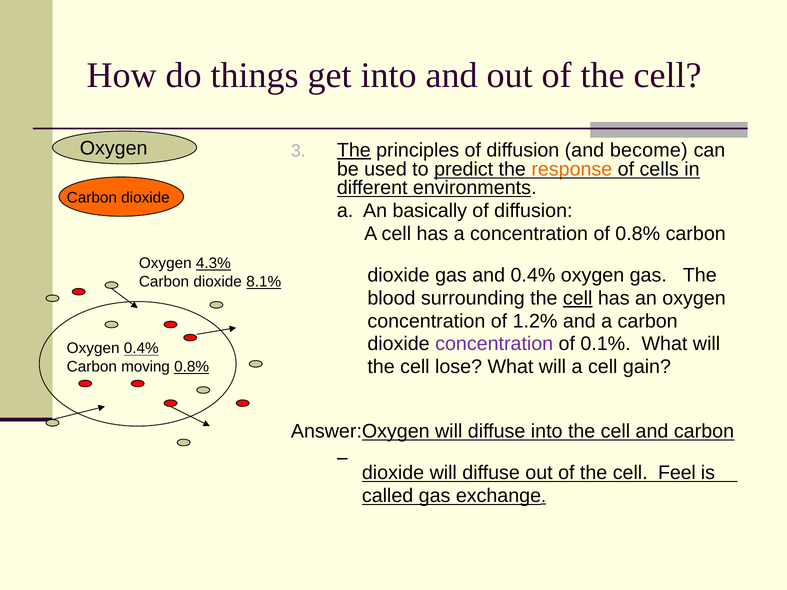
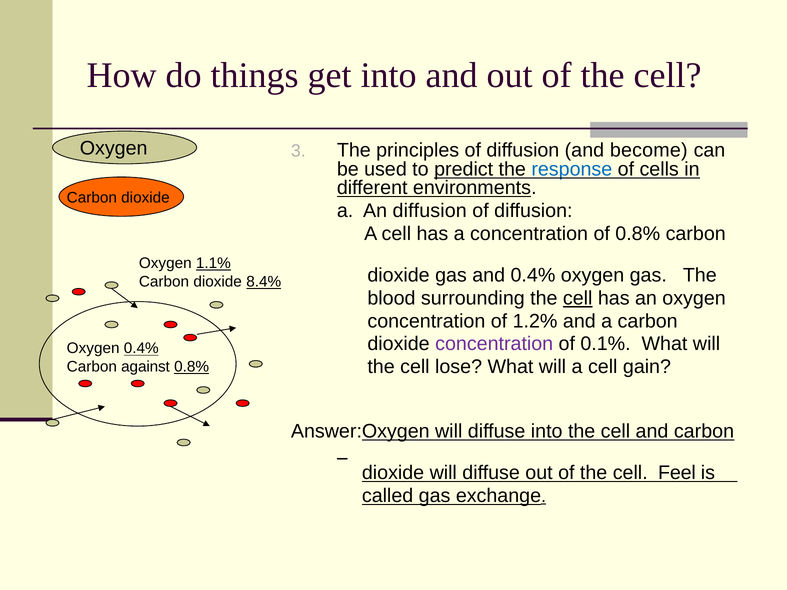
The at (354, 150) underline: present -> none
response colour: orange -> blue
An basically: basically -> diffusion
4.3%: 4.3% -> 1.1%
8.1%: 8.1% -> 8.4%
moving: moving -> against
